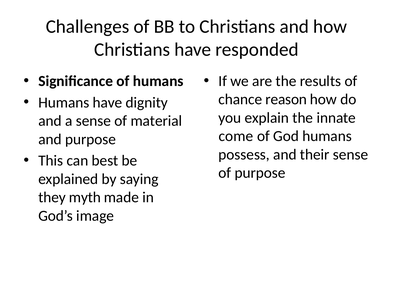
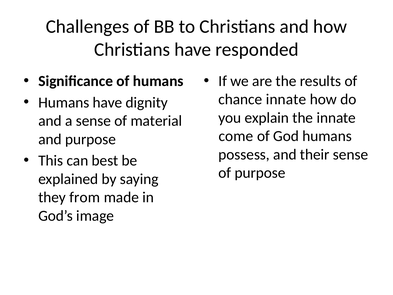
chance reason: reason -> innate
myth: myth -> from
